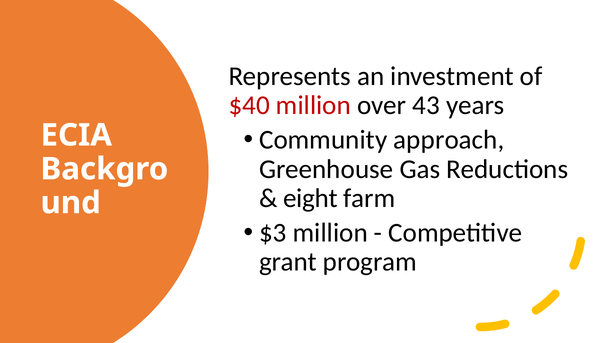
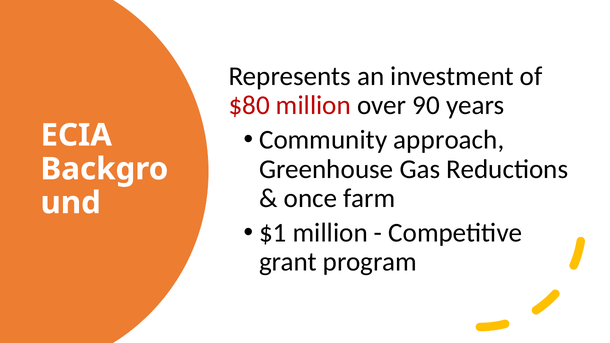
$40: $40 -> $80
43: 43 -> 90
eight: eight -> once
$3: $3 -> $1
